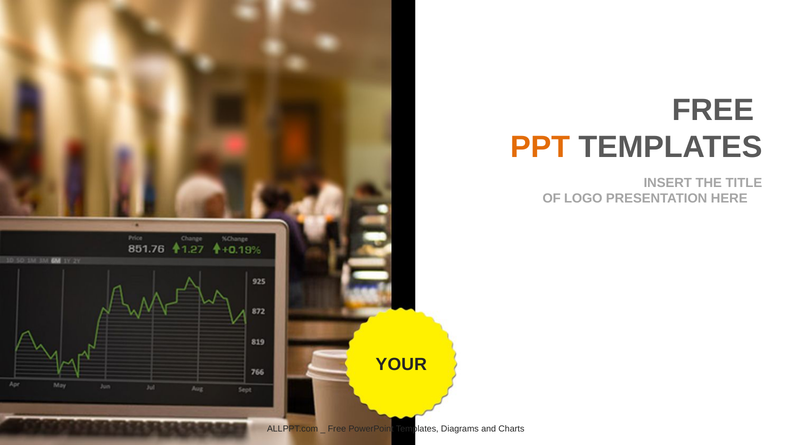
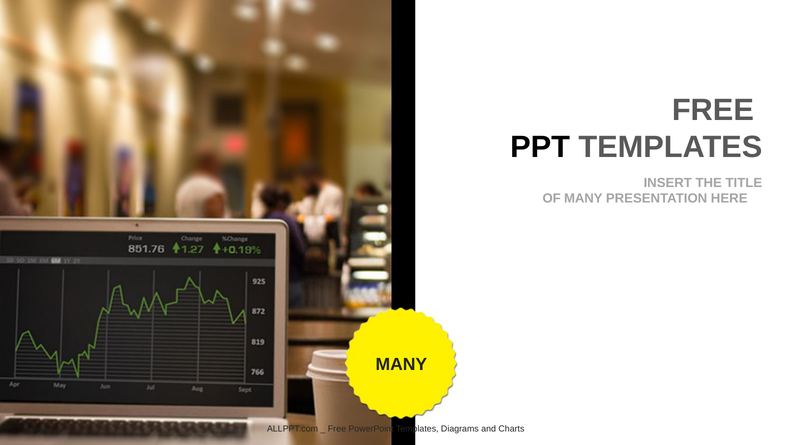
PPT colour: orange -> black
OF LOGO: LOGO -> MANY
YOUR at (401, 365): YOUR -> MANY
